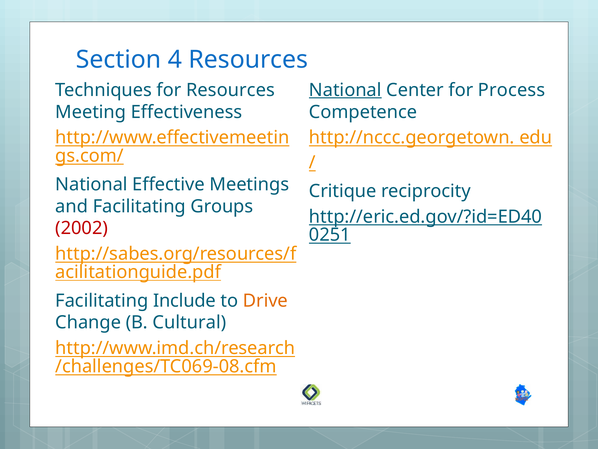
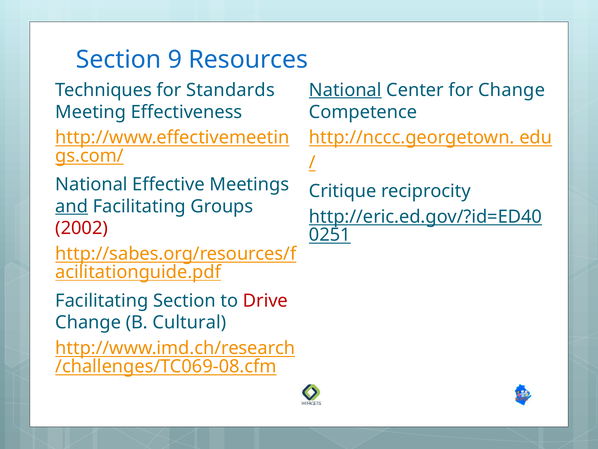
4: 4 -> 9
for Resources: Resources -> Standards
for Process: Process -> Change
and underline: none -> present
Facilitating Include: Include -> Section
Drive colour: orange -> red
